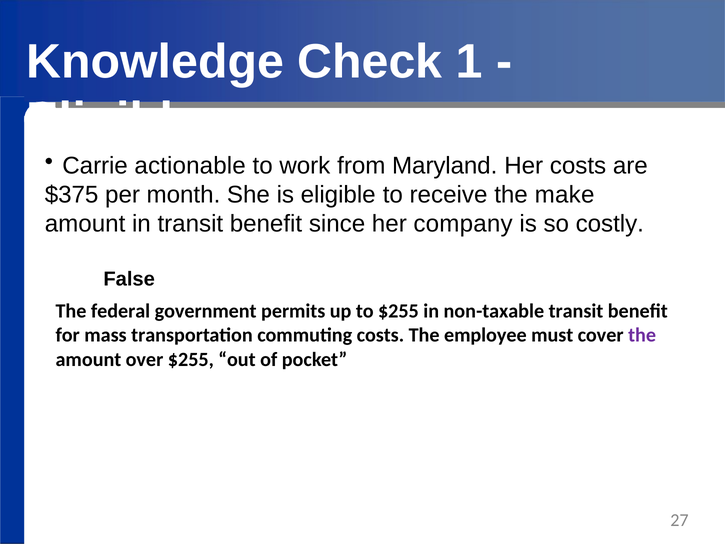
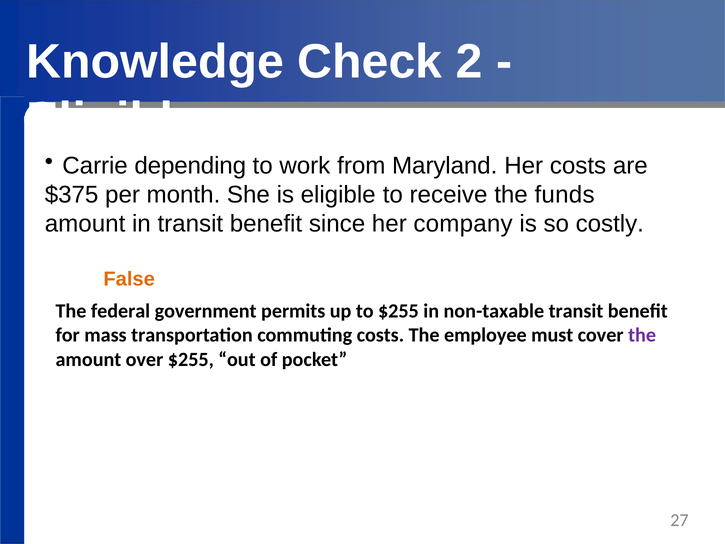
1: 1 -> 2
actionable: actionable -> depending
make: make -> funds
False colour: black -> orange
